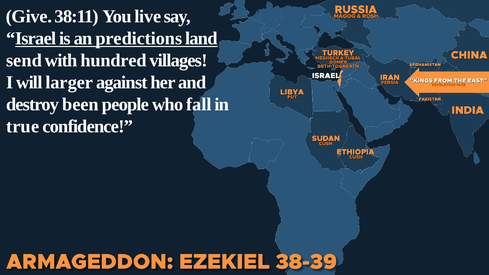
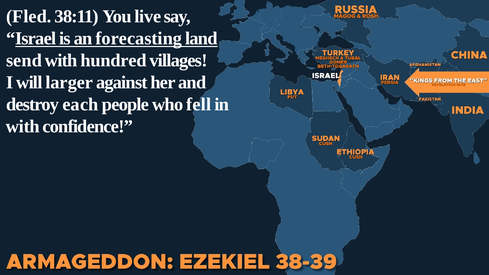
Give: Give -> Fled
predictions: predictions -> forecasting
been: been -> each
fall: fall -> fell
true at (23, 126): true -> with
